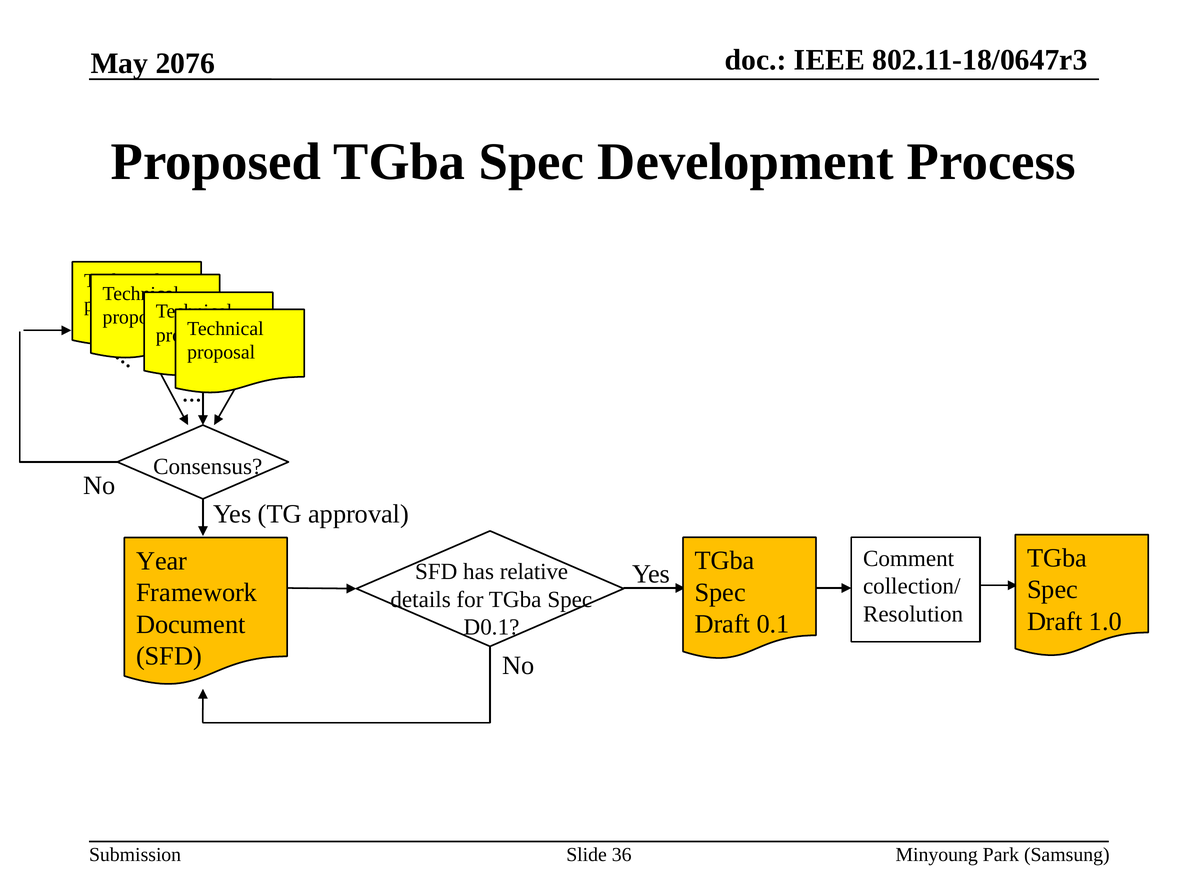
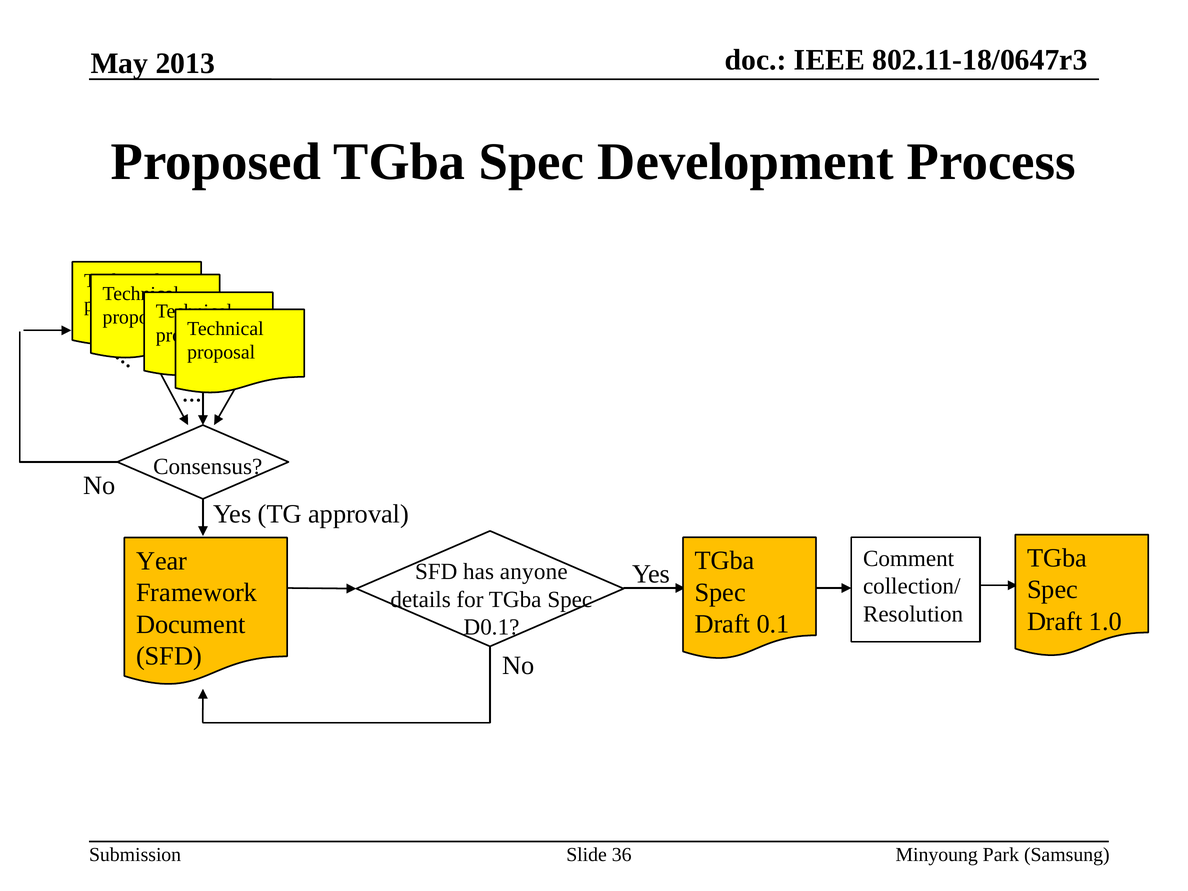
2076: 2076 -> 2013
relative: relative -> anyone
